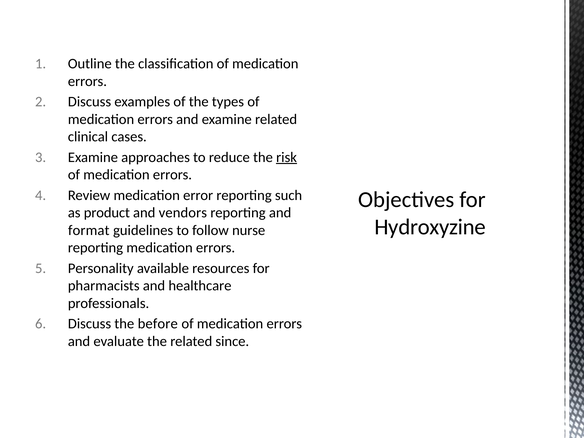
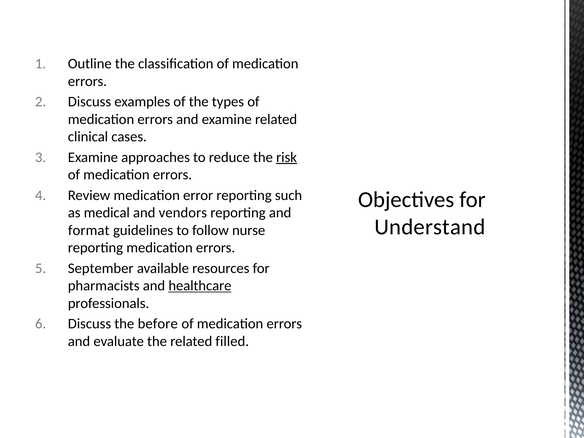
product: product -> medical
Hydroxyzine: Hydroxyzine -> Understand
Personality: Personality -> September
healthcare underline: none -> present
since: since -> filled
